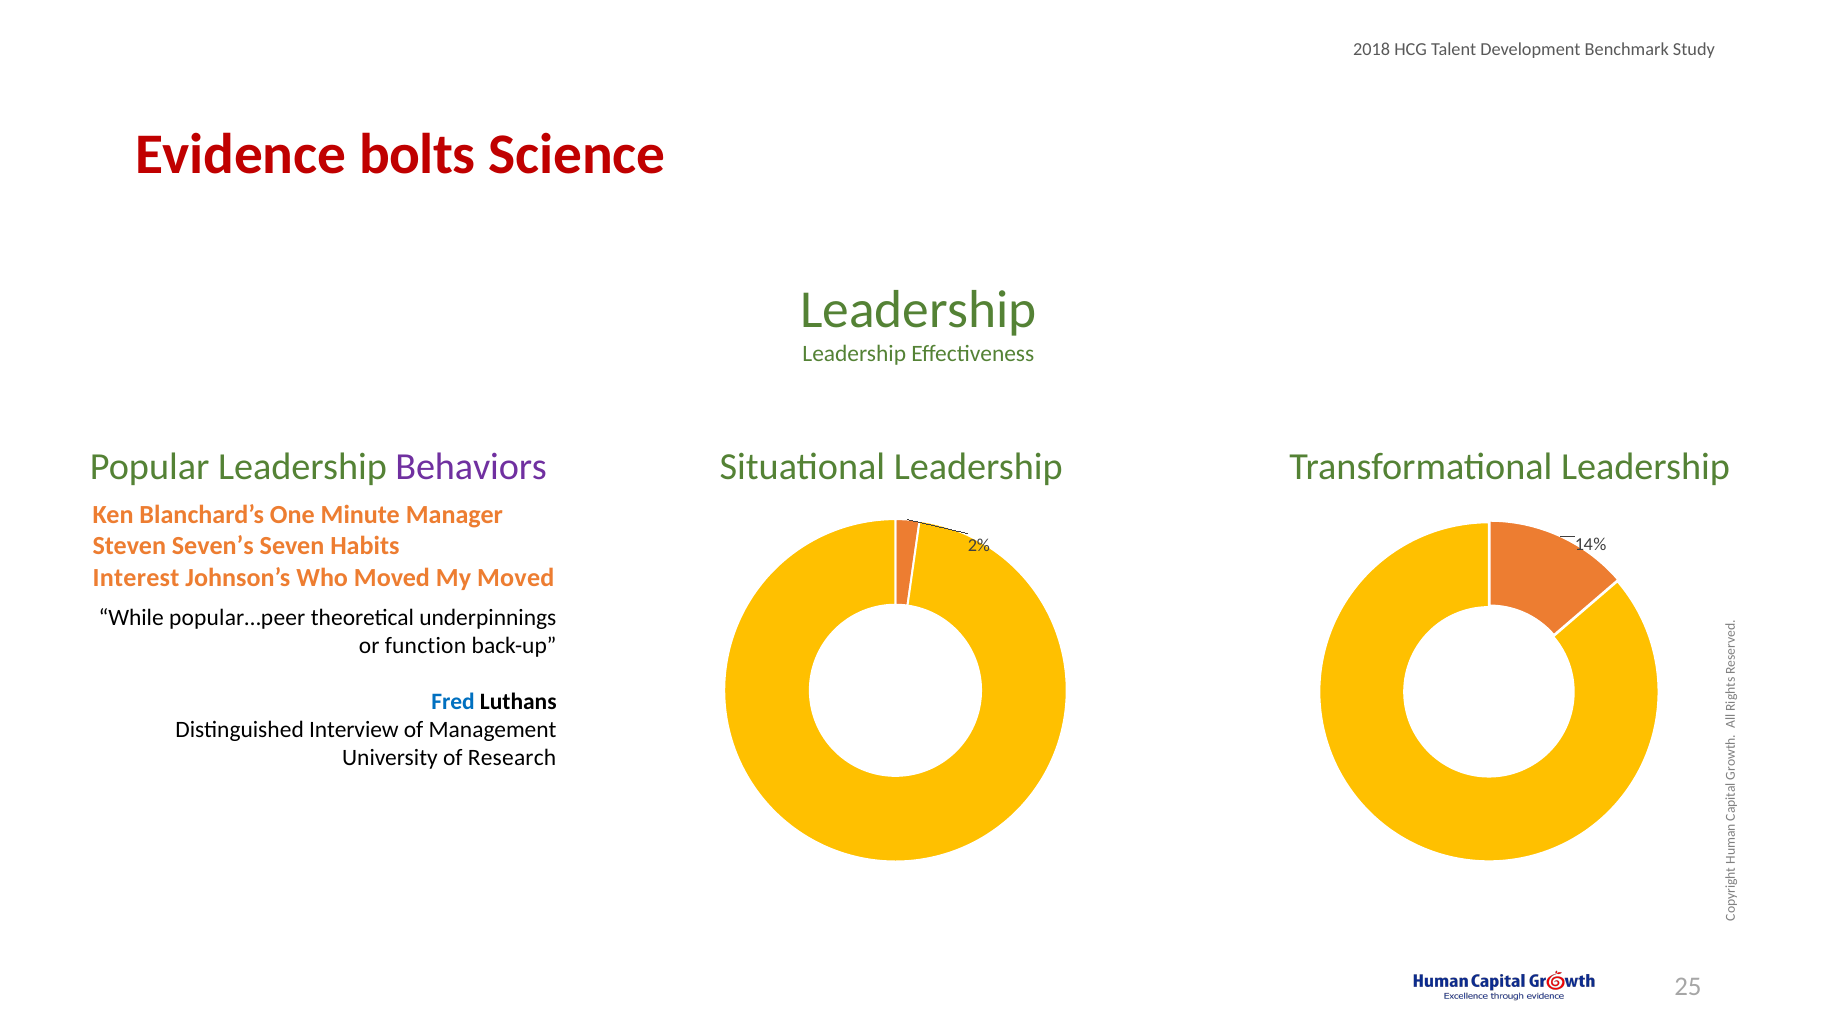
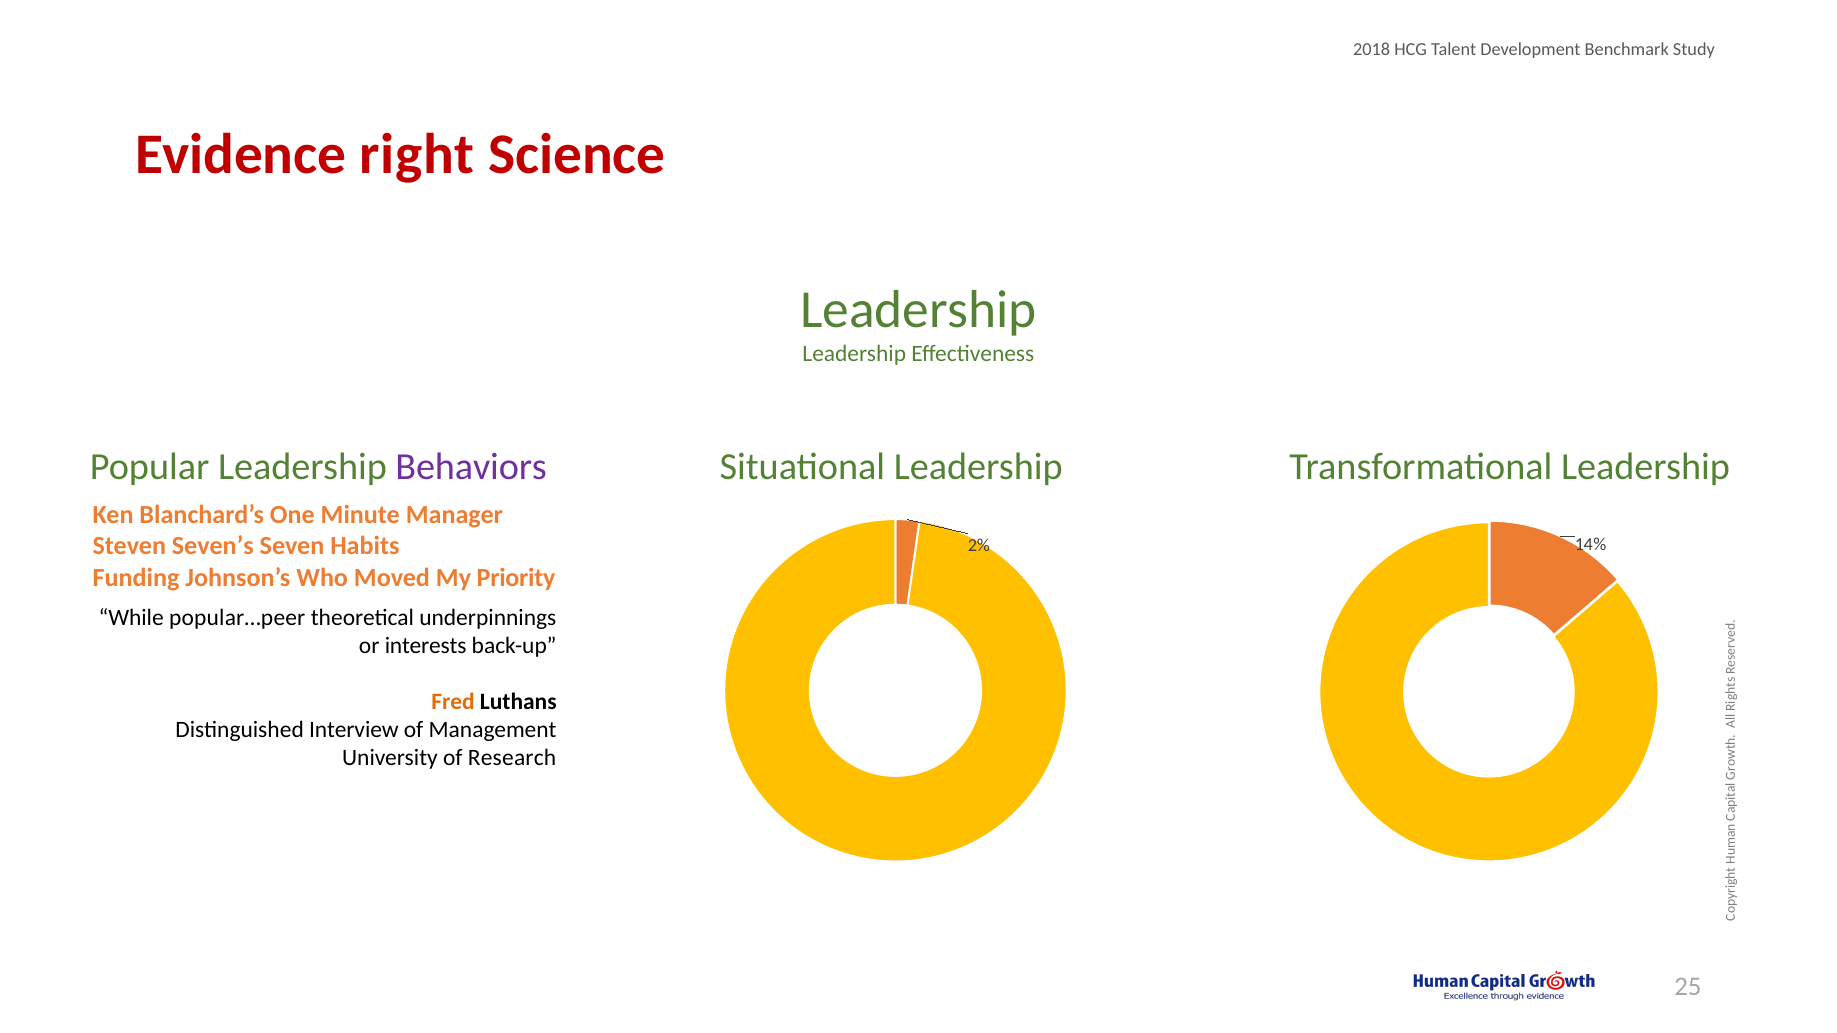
bolts: bolts -> right
Interest: Interest -> Funding
My Moved: Moved -> Priority
function: function -> interests
Fred colour: blue -> orange
